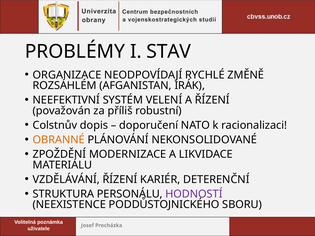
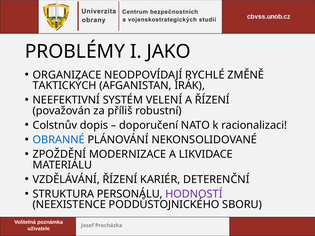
STAV: STAV -> JAKO
ROZSÁHLÉM: ROZSÁHLÉM -> TAKTICKÝCH
OBRANNÉ colour: orange -> blue
